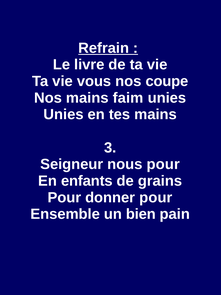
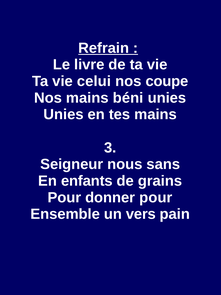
vous: vous -> celui
faim: faim -> béni
nous pour: pour -> sans
bien: bien -> vers
